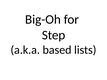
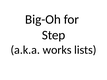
based: based -> works
